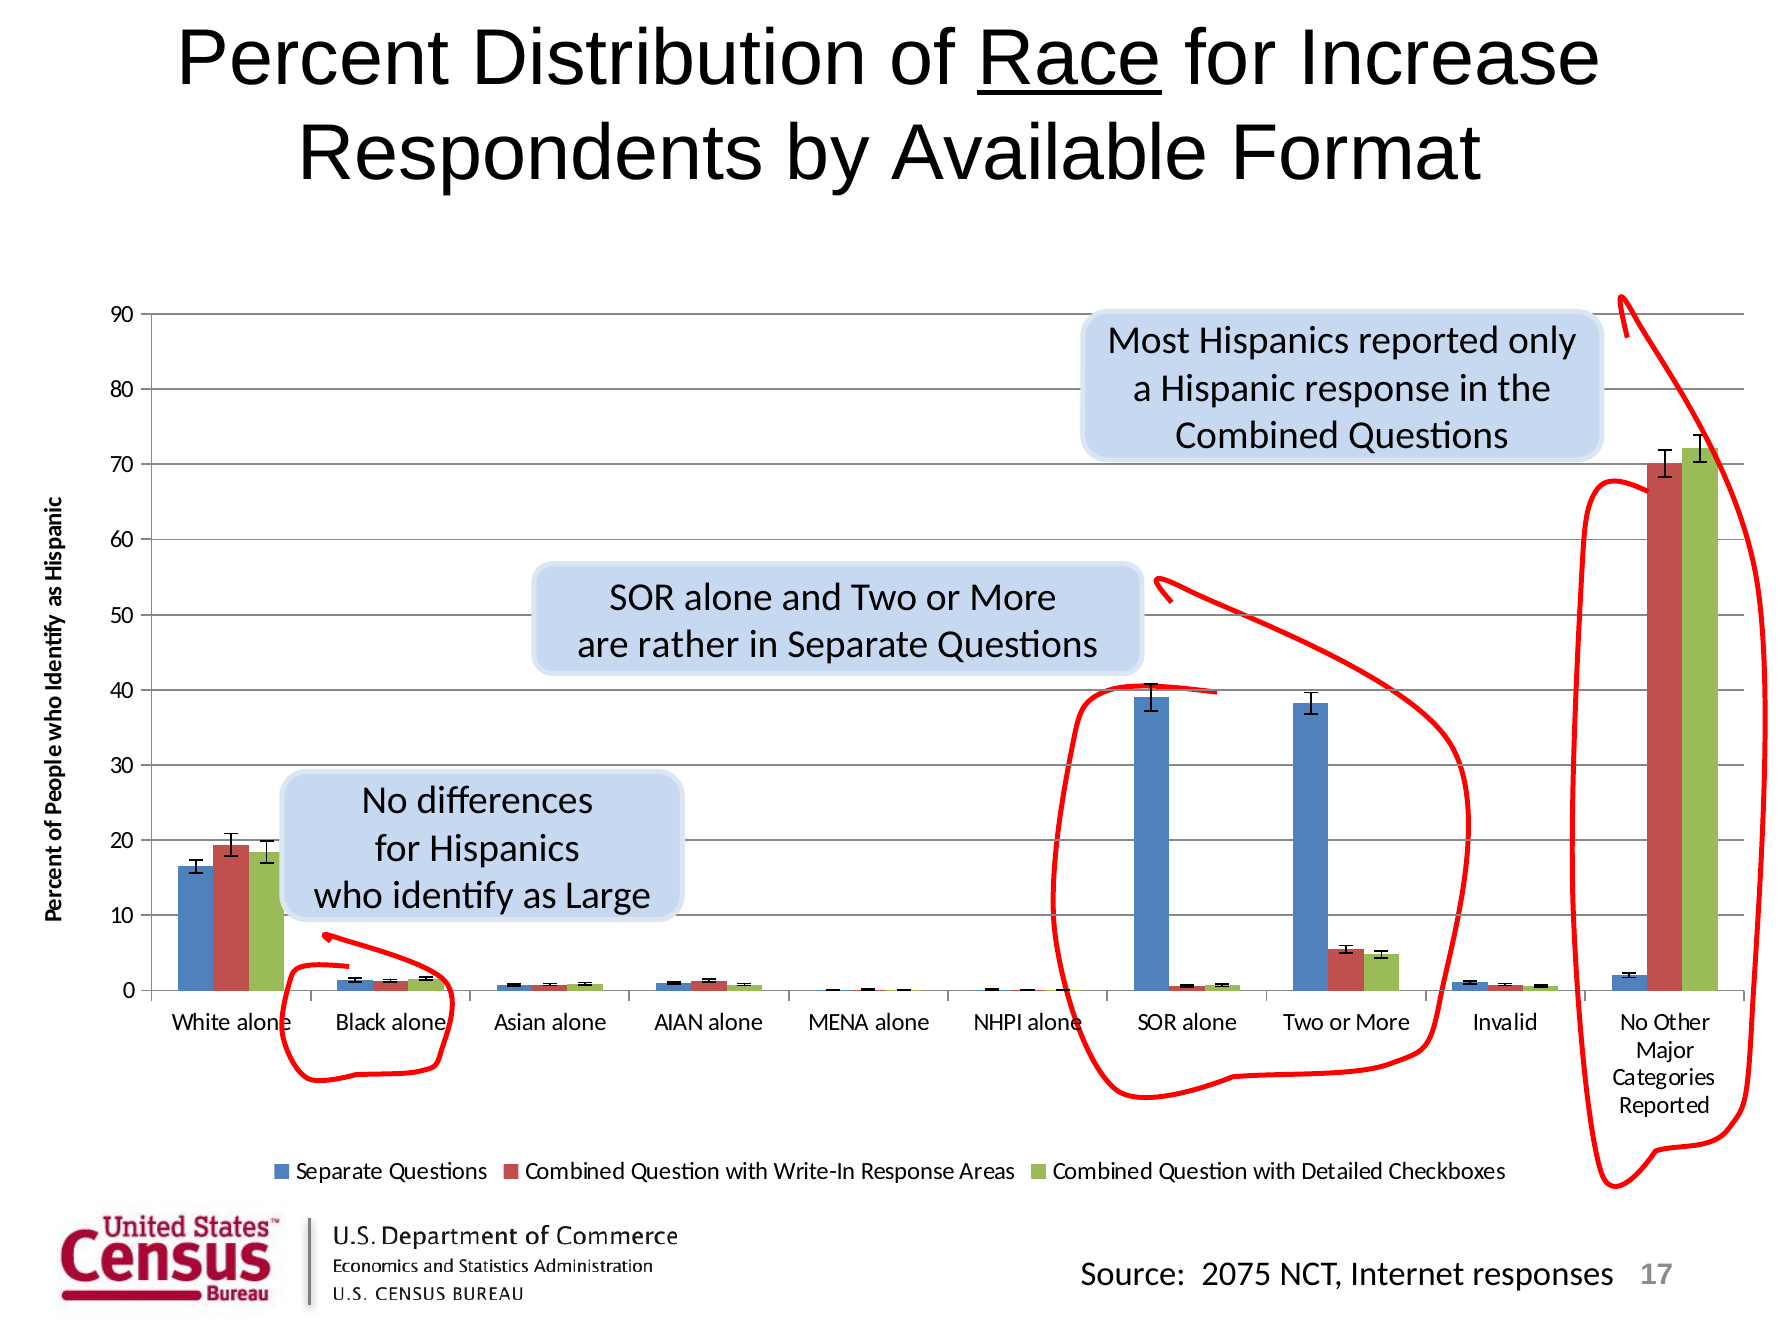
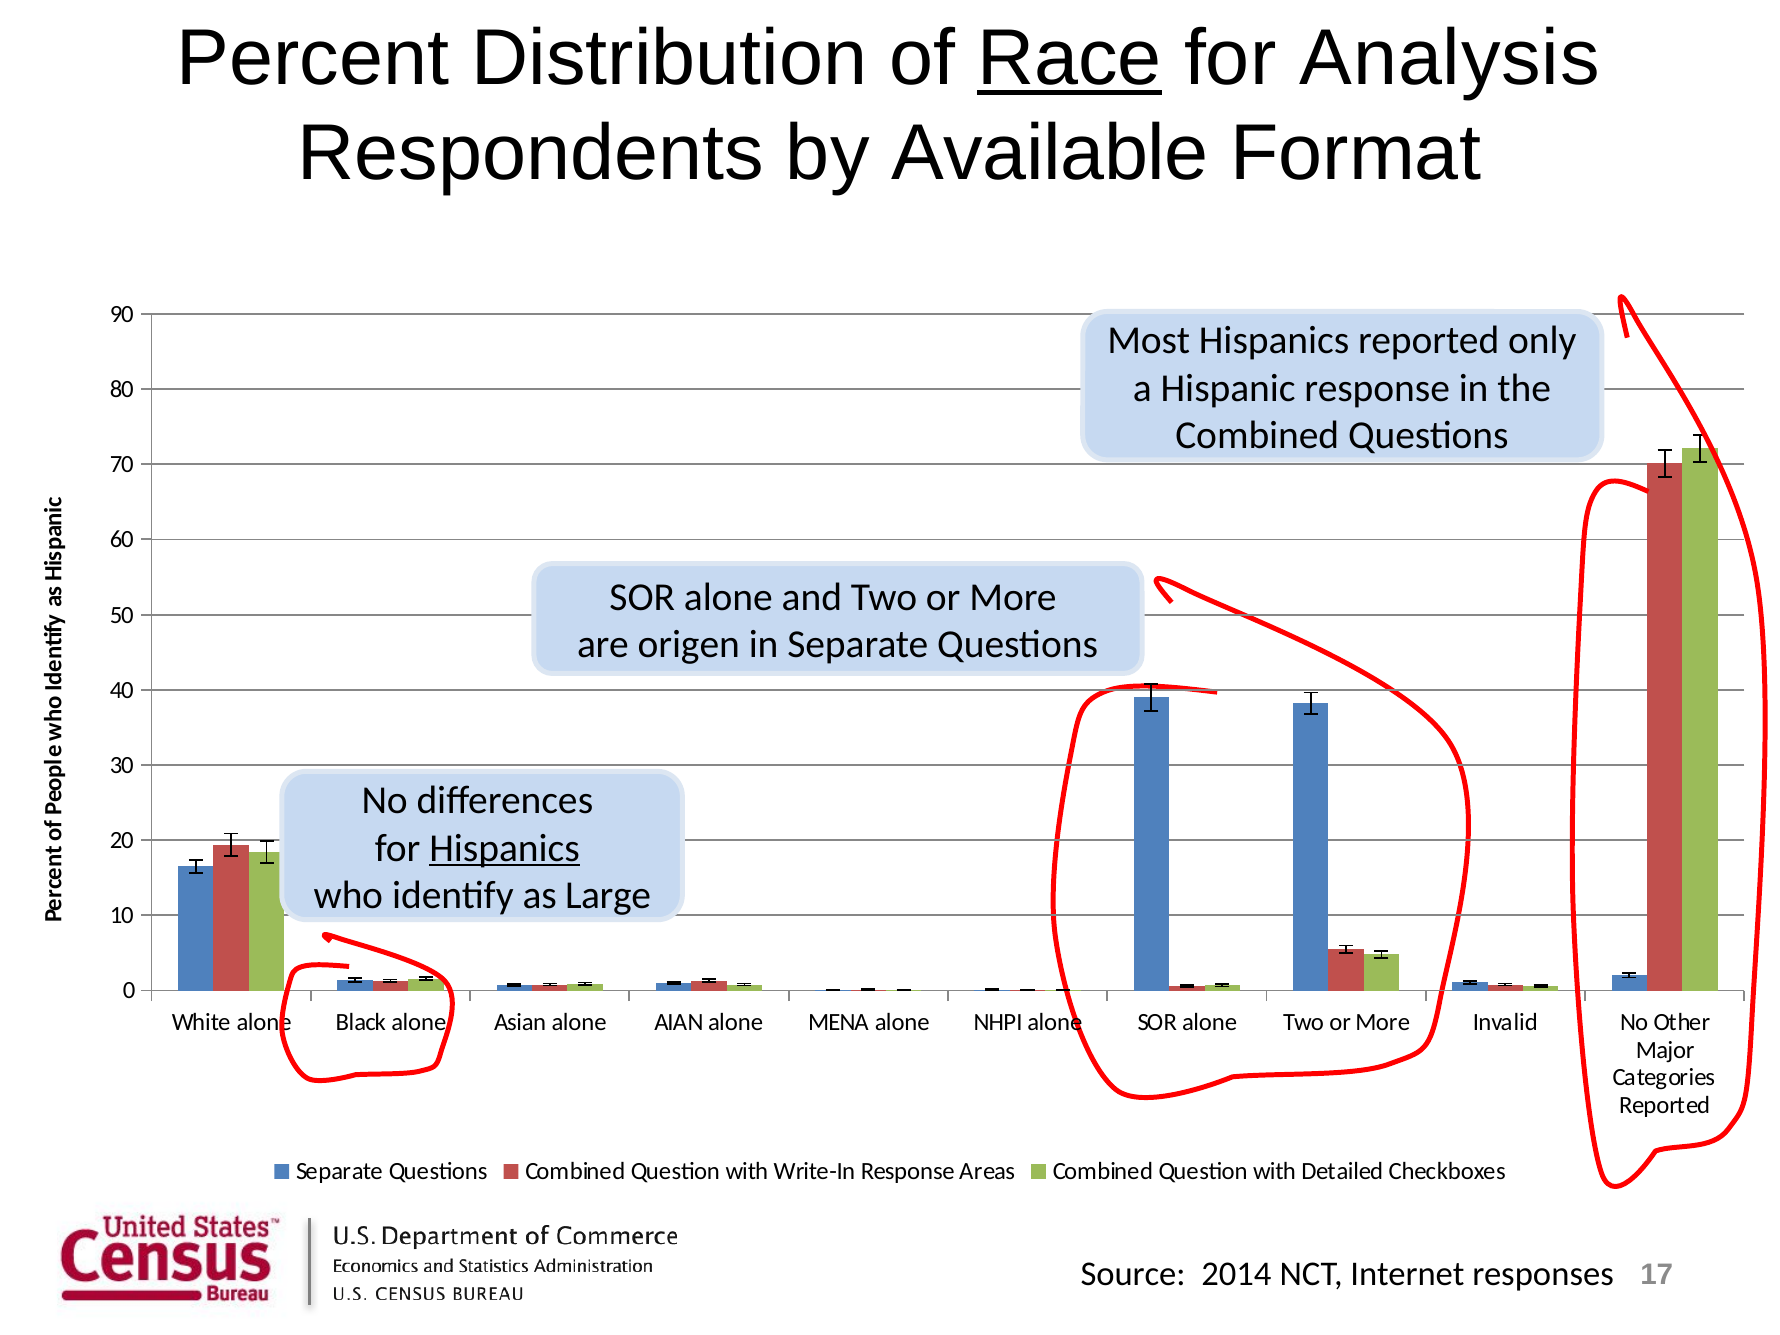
Increase: Increase -> Analysis
rather: rather -> origen
Hispanics at (505, 848) underline: none -> present
2075: 2075 -> 2014
